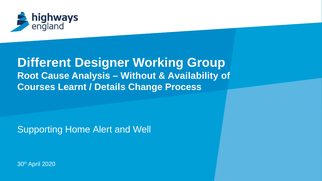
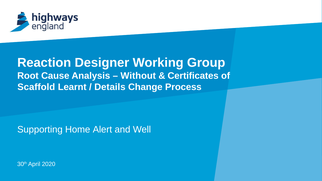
Different: Different -> Reaction
Availability: Availability -> Certificates
Courses: Courses -> Scaffold
